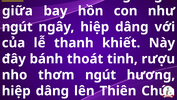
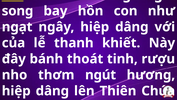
giữa: giữa -> song
ngút at (17, 27): ngút -> ngạt
